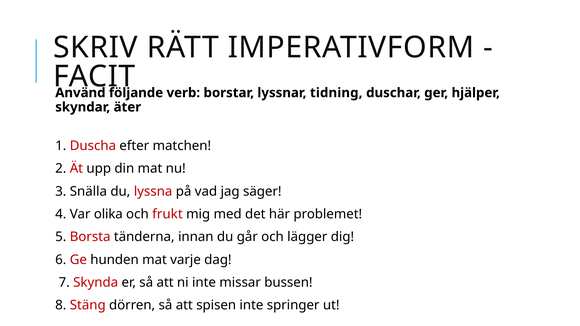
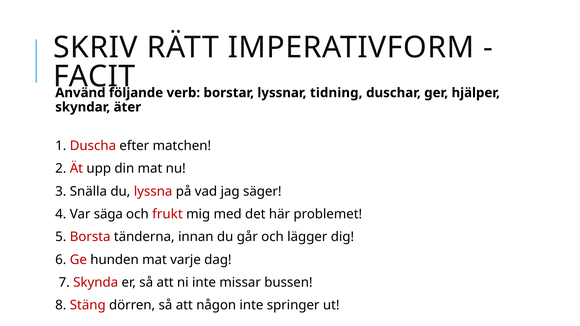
olika: olika -> säga
spisen: spisen -> någon
